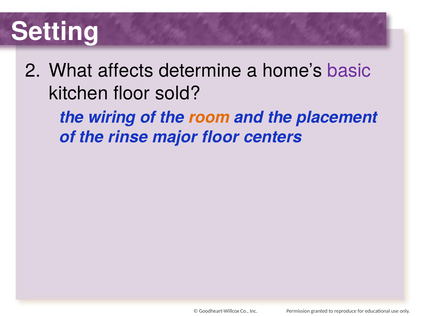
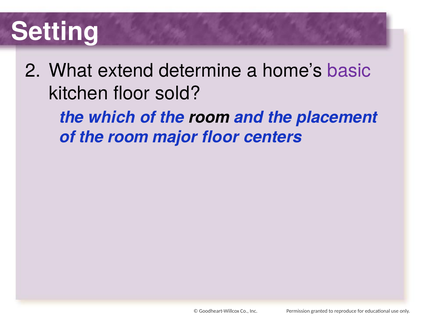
affects: affects -> extend
wiring: wiring -> which
room at (209, 117) colour: orange -> black
rinse at (128, 137): rinse -> room
